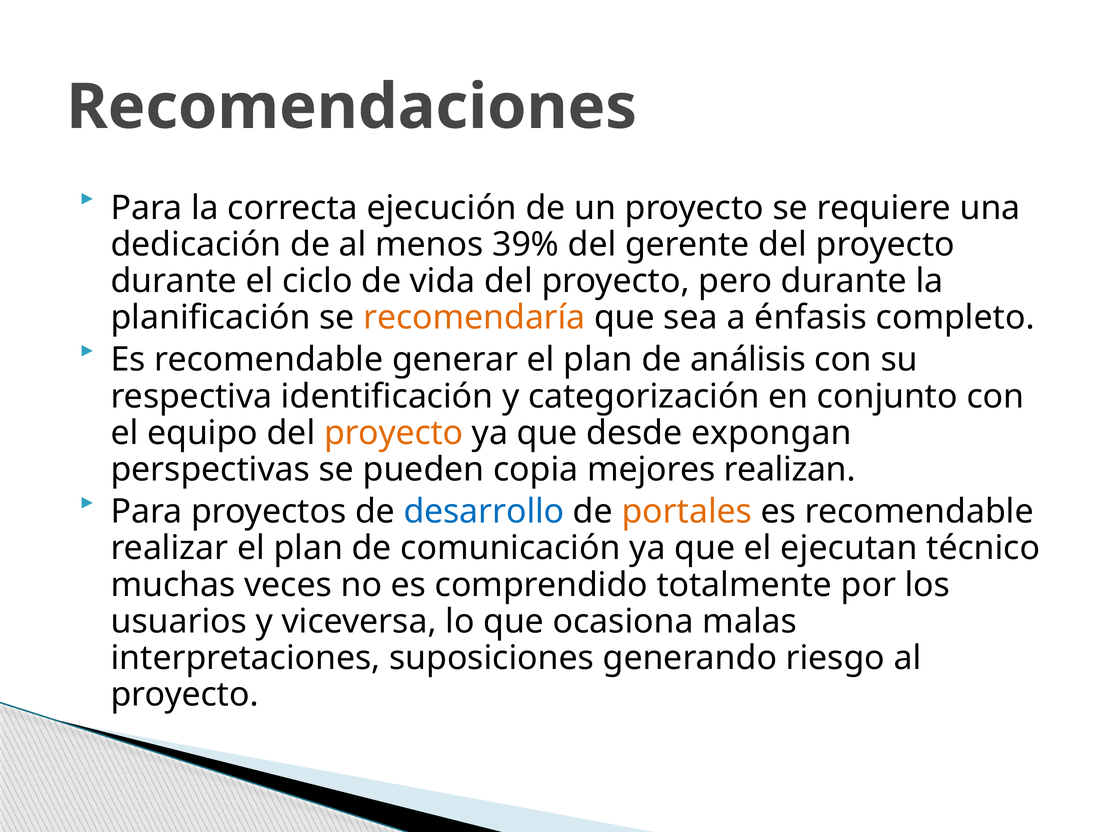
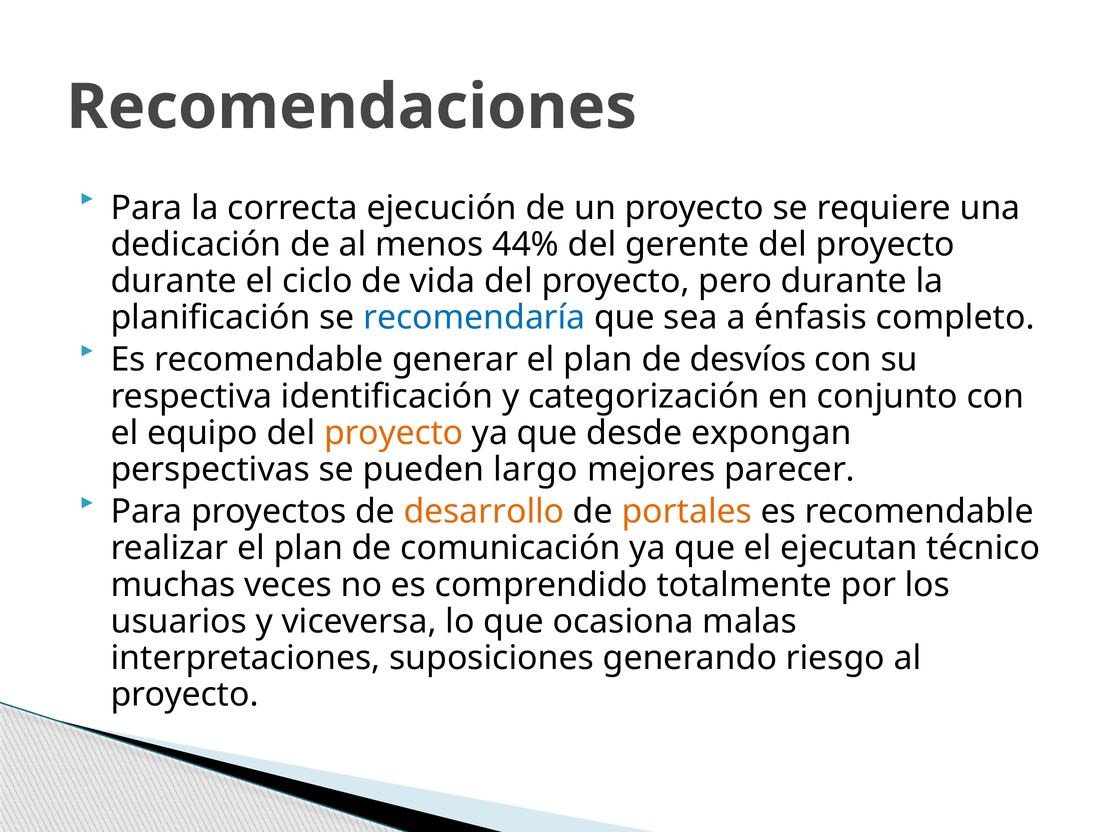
39%: 39% -> 44%
recomendaría colour: orange -> blue
análisis: análisis -> desvíos
copia: copia -> largo
realizan: realizan -> parecer
desarrollo colour: blue -> orange
